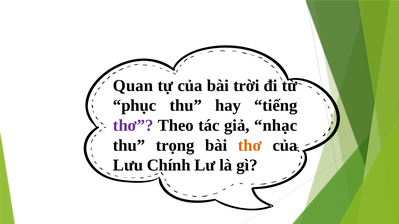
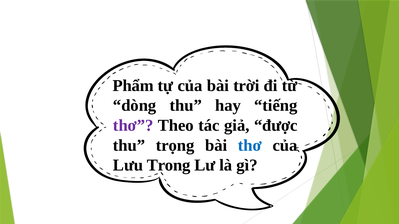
Quan: Quan -> Phẩm
phục: phục -> dòng
nhạc: nhạc -> được
thơ at (250, 146) colour: orange -> blue
Chính: Chính -> Trong
